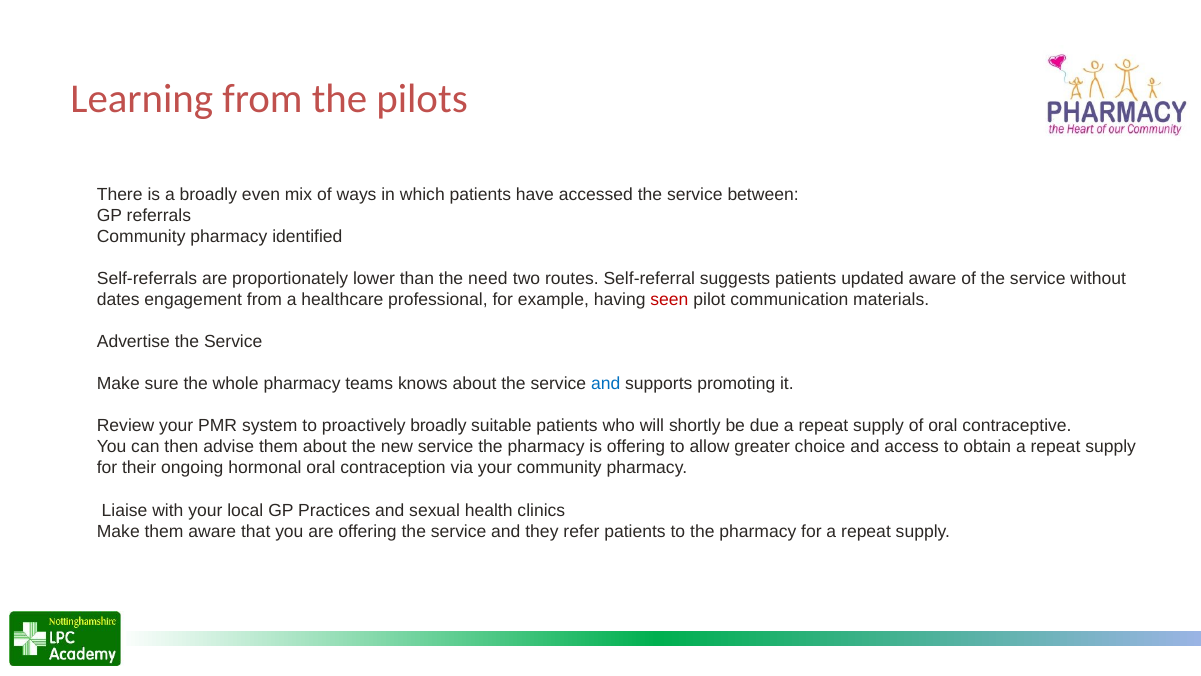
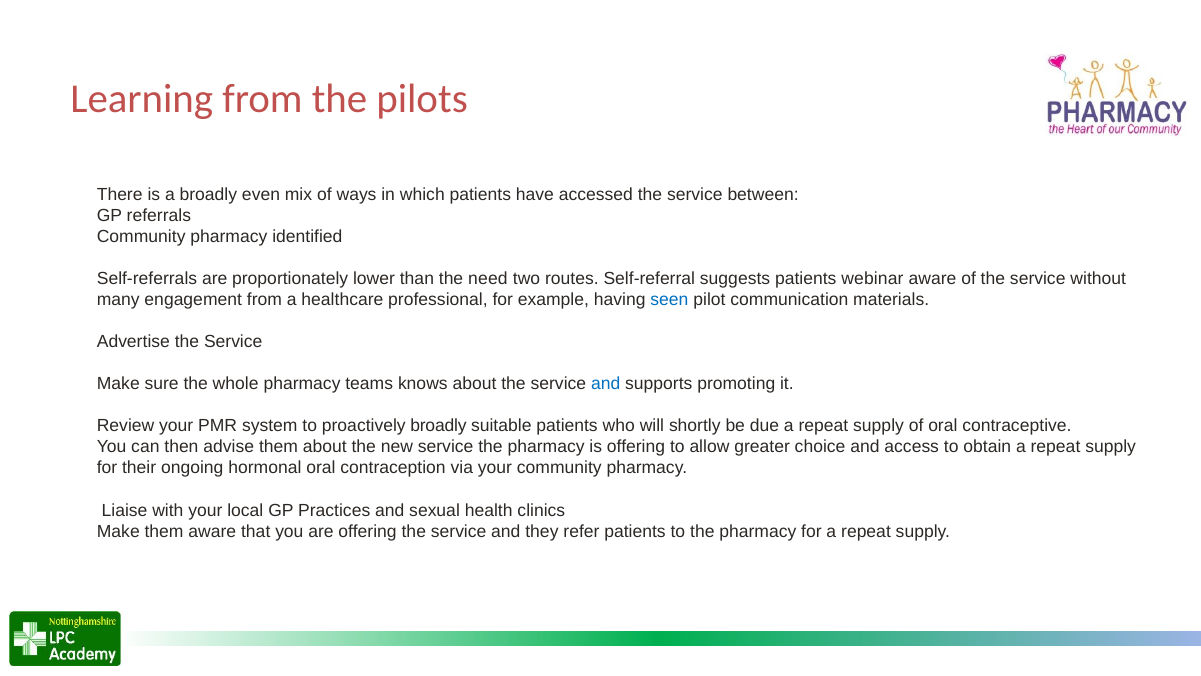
updated: updated -> webinar
dates: dates -> many
seen colour: red -> blue
